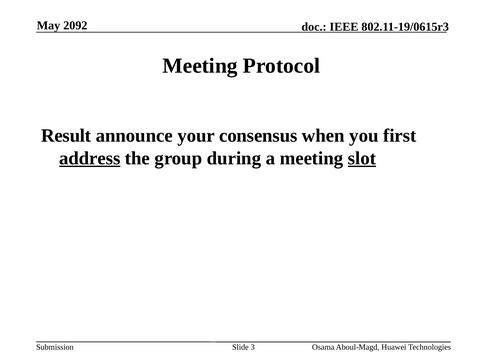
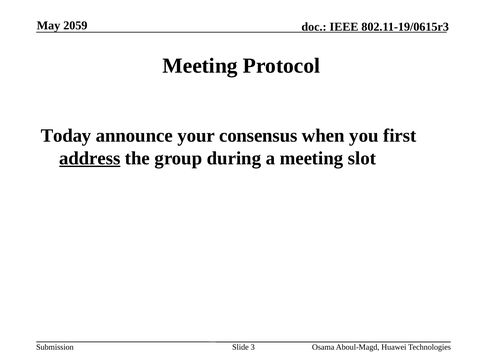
2092: 2092 -> 2059
Result: Result -> Today
slot underline: present -> none
